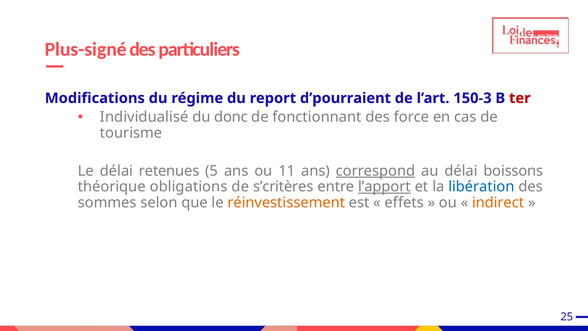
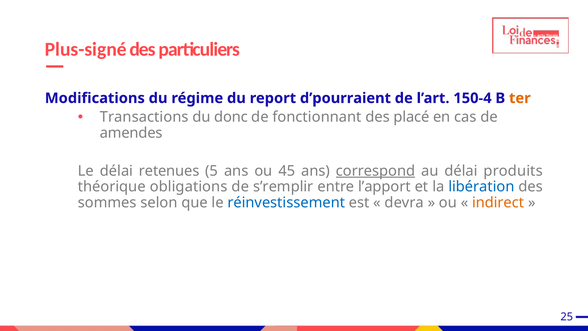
150-3: 150-3 -> 150-4
ter colour: red -> orange
Individualisé: Individualisé -> Transactions
force: force -> placé
tourisme: tourisme -> amendes
11: 11 -> 45
boissons: boissons -> produits
s’critères: s’critères -> s’remplir
l’apport underline: present -> none
réinvestissement colour: orange -> blue
effets: effets -> devra
